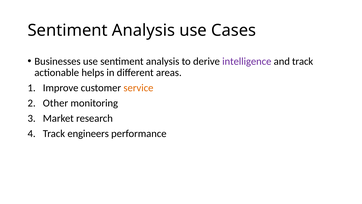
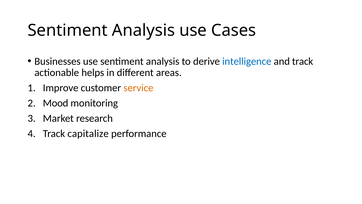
intelligence colour: purple -> blue
Other: Other -> Mood
engineers: engineers -> capitalize
